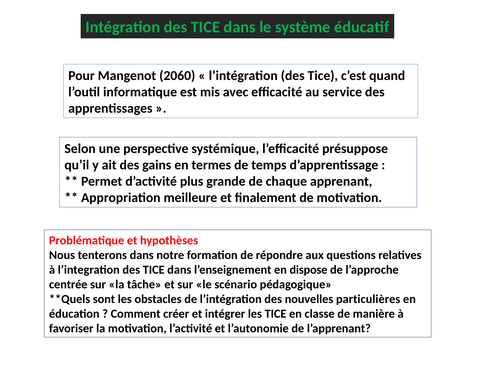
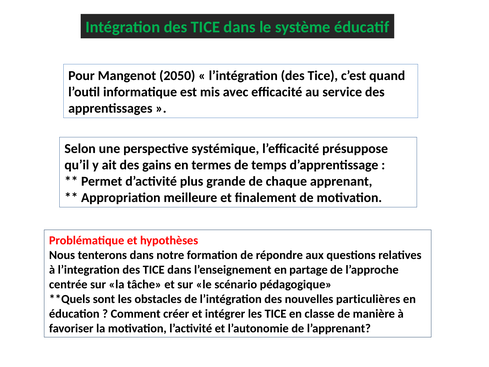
2060: 2060 -> 2050
dispose: dispose -> partage
